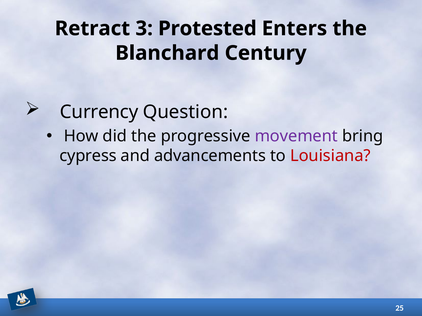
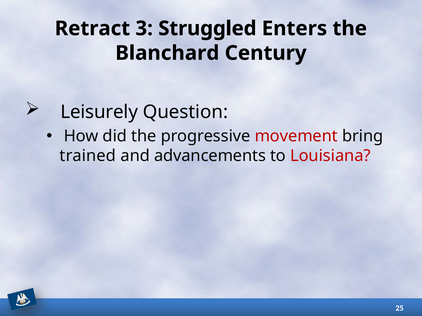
Protested: Protested -> Struggled
Currency: Currency -> Leisurely
movement colour: purple -> red
cypress: cypress -> trained
